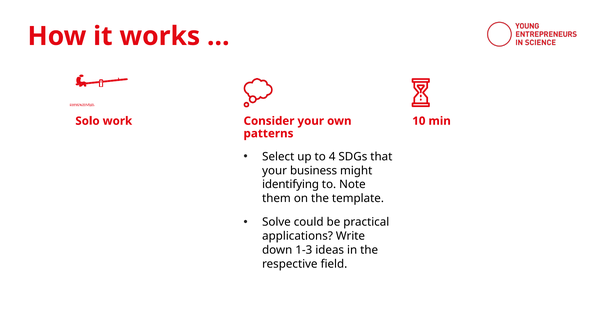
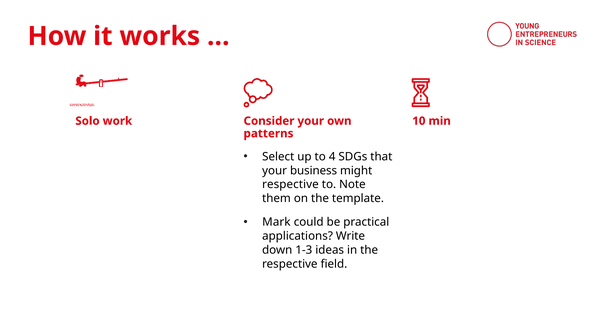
identifying at (291, 184): identifying -> respective
Solve: Solve -> Mark
